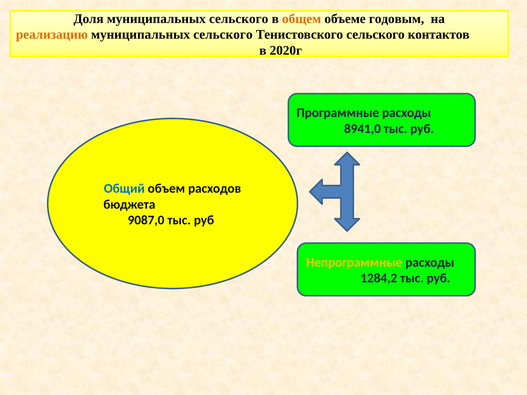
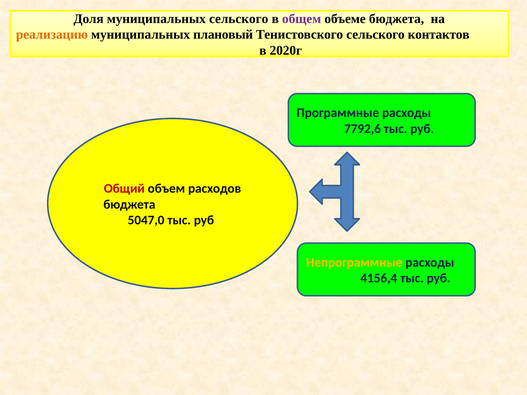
общем colour: orange -> purple
объеме годовым: годовым -> бюджета
сельского at (223, 35): сельского -> плановый
8941,0: 8941,0 -> 7792,6
Общий colour: blue -> red
9087,0: 9087,0 -> 5047,0
1284,2: 1284,2 -> 4156,4
